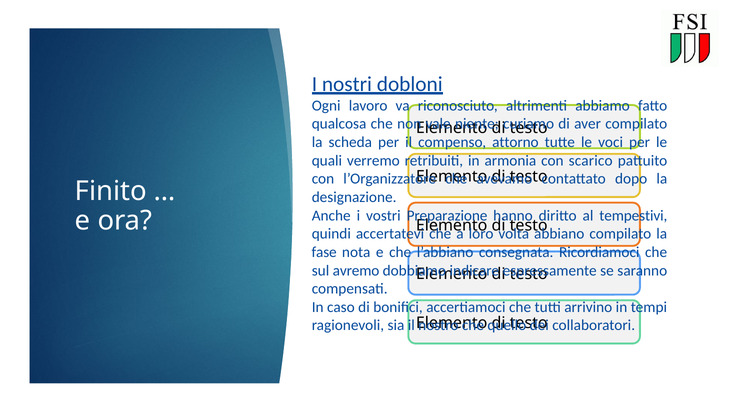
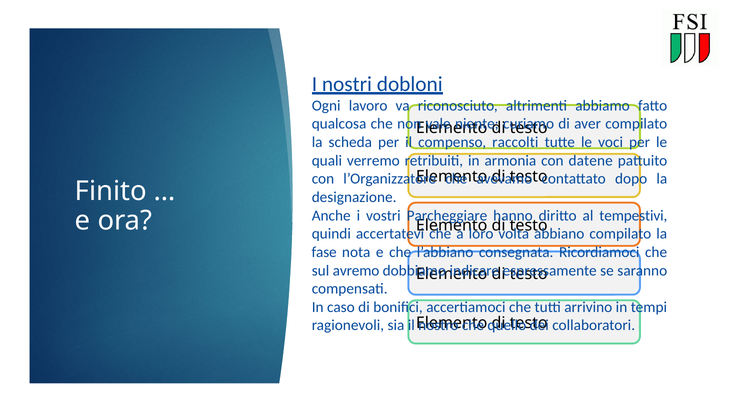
attorno: attorno -> raccolti
scarico: scarico -> datene
Preparazione: Preparazione -> Parcheggiare
